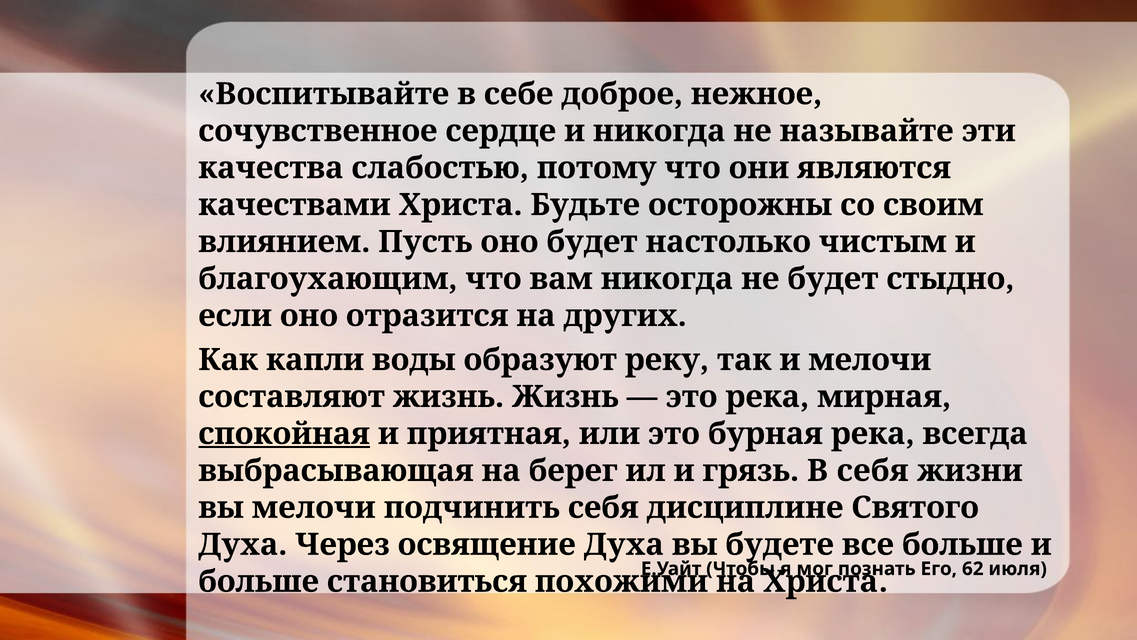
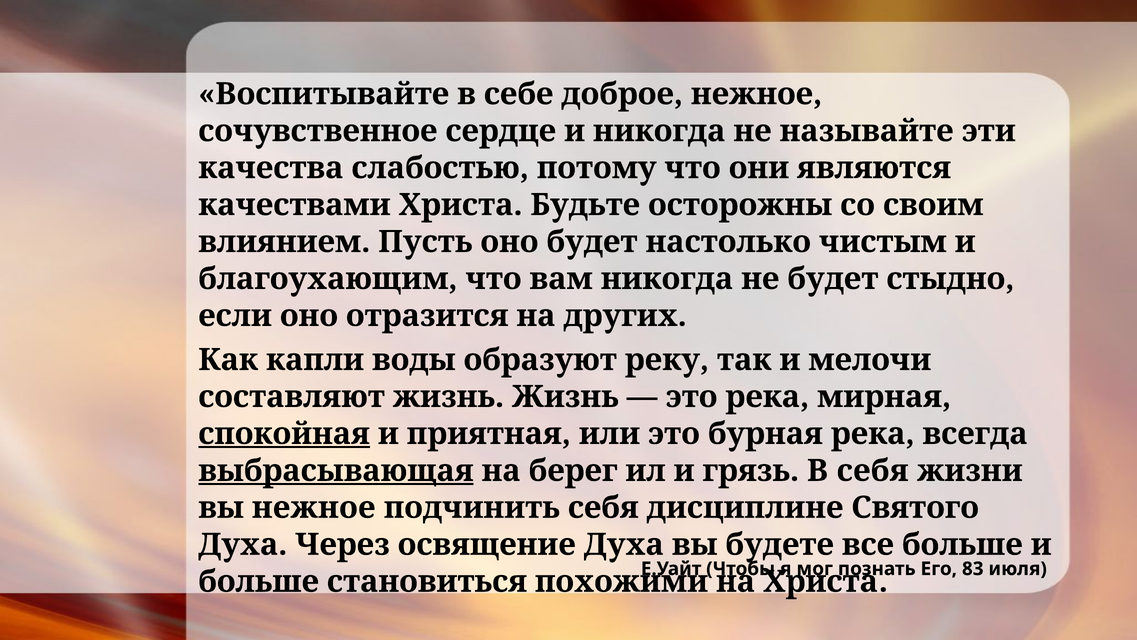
выбрасывающая underline: none -> present
вы мелочи: мелочи -> нежное
62: 62 -> 83
